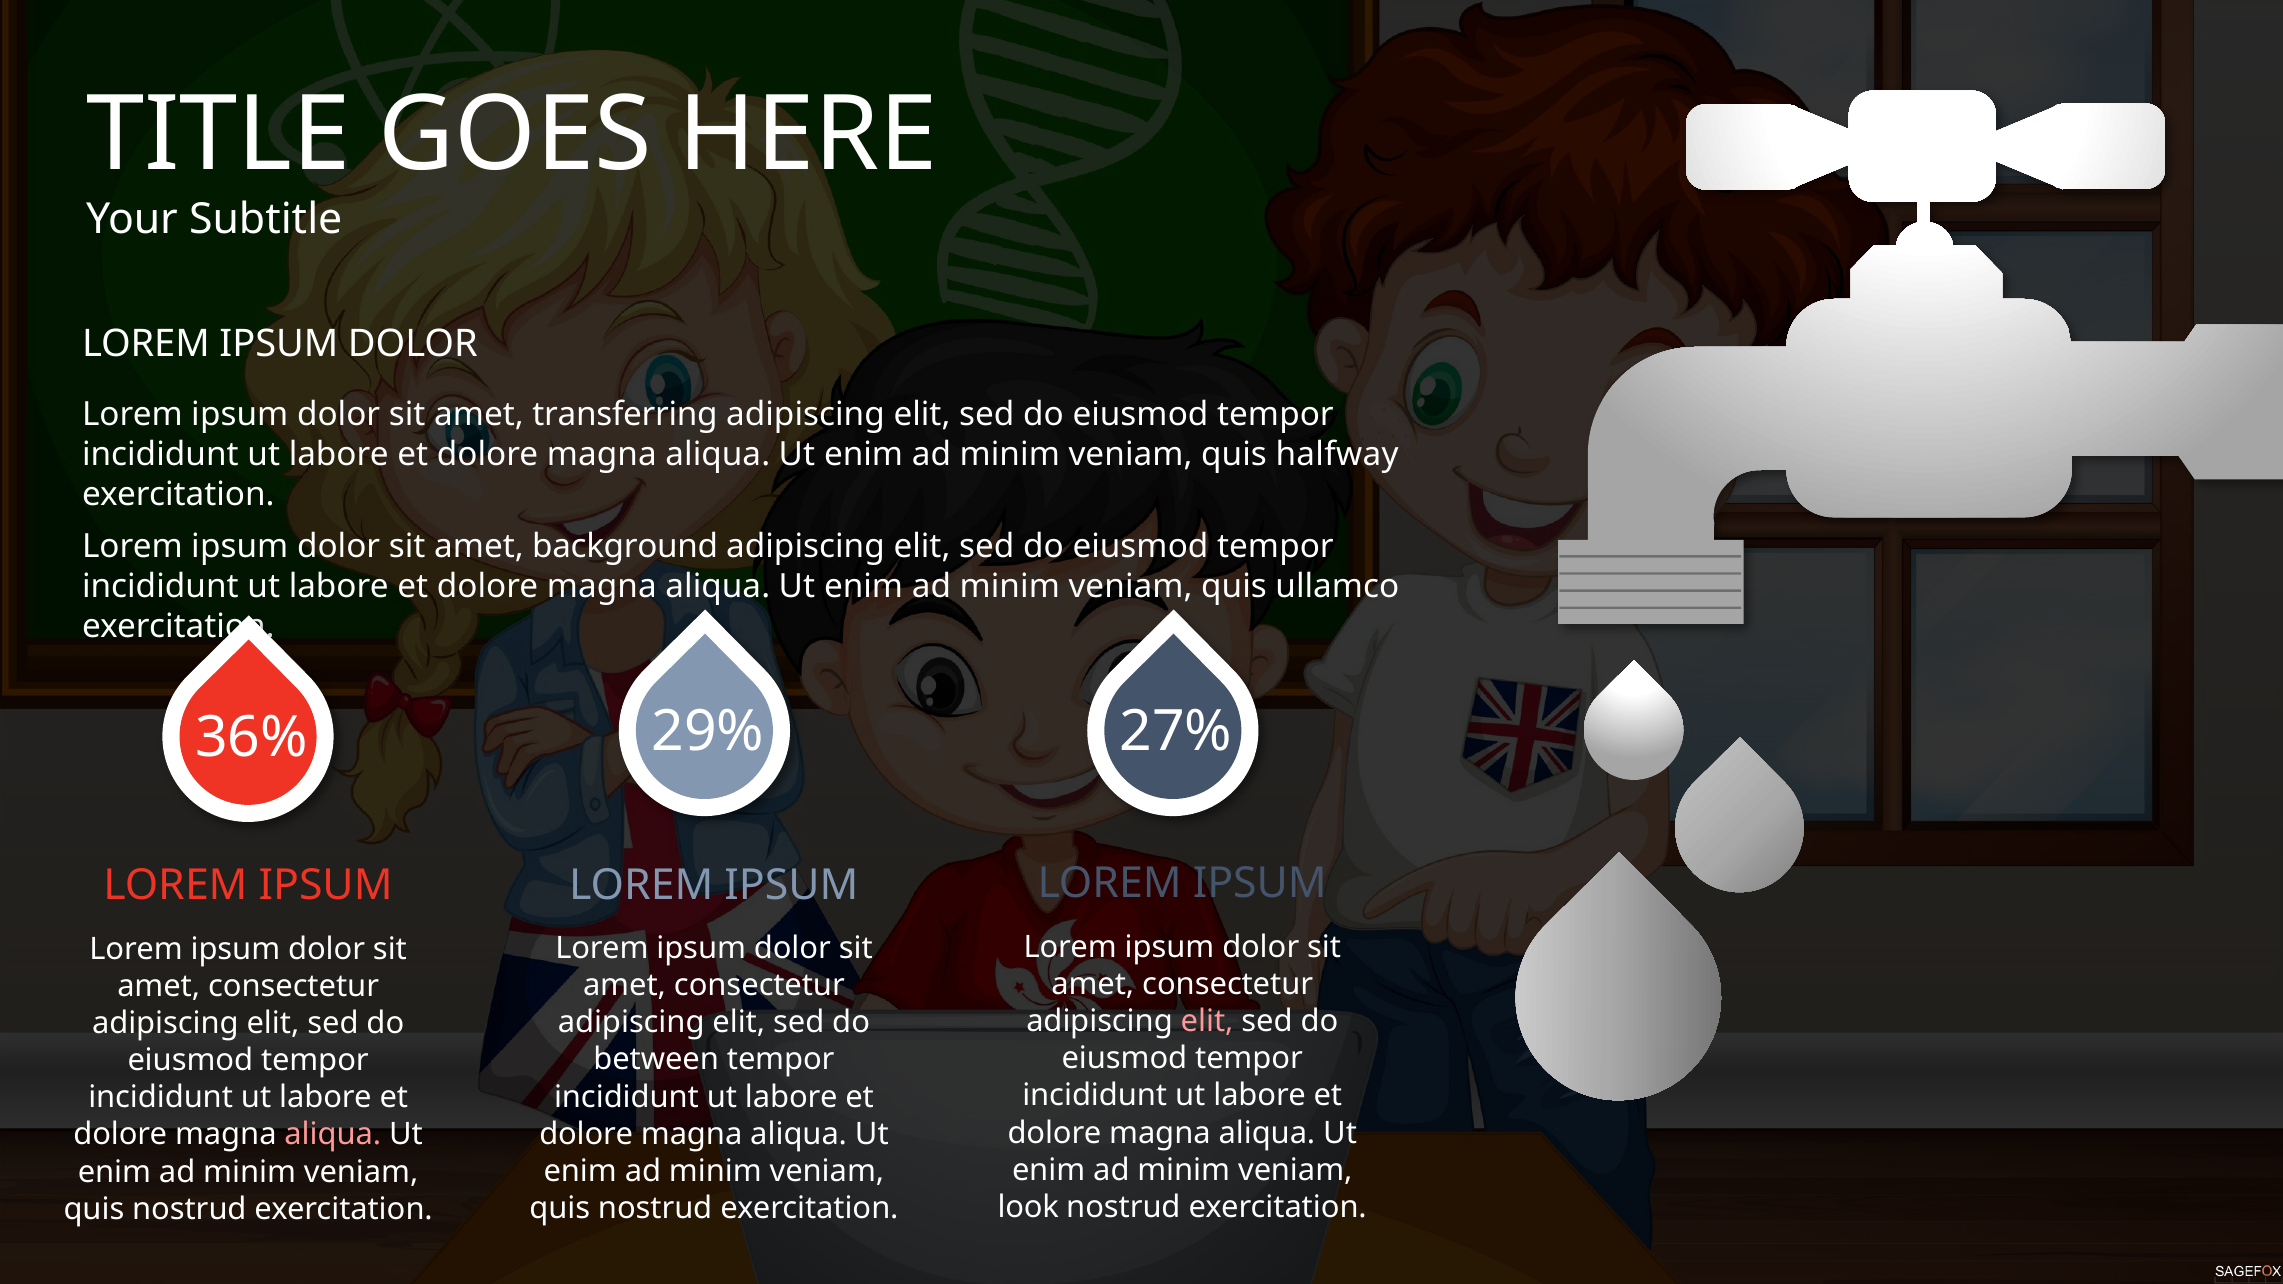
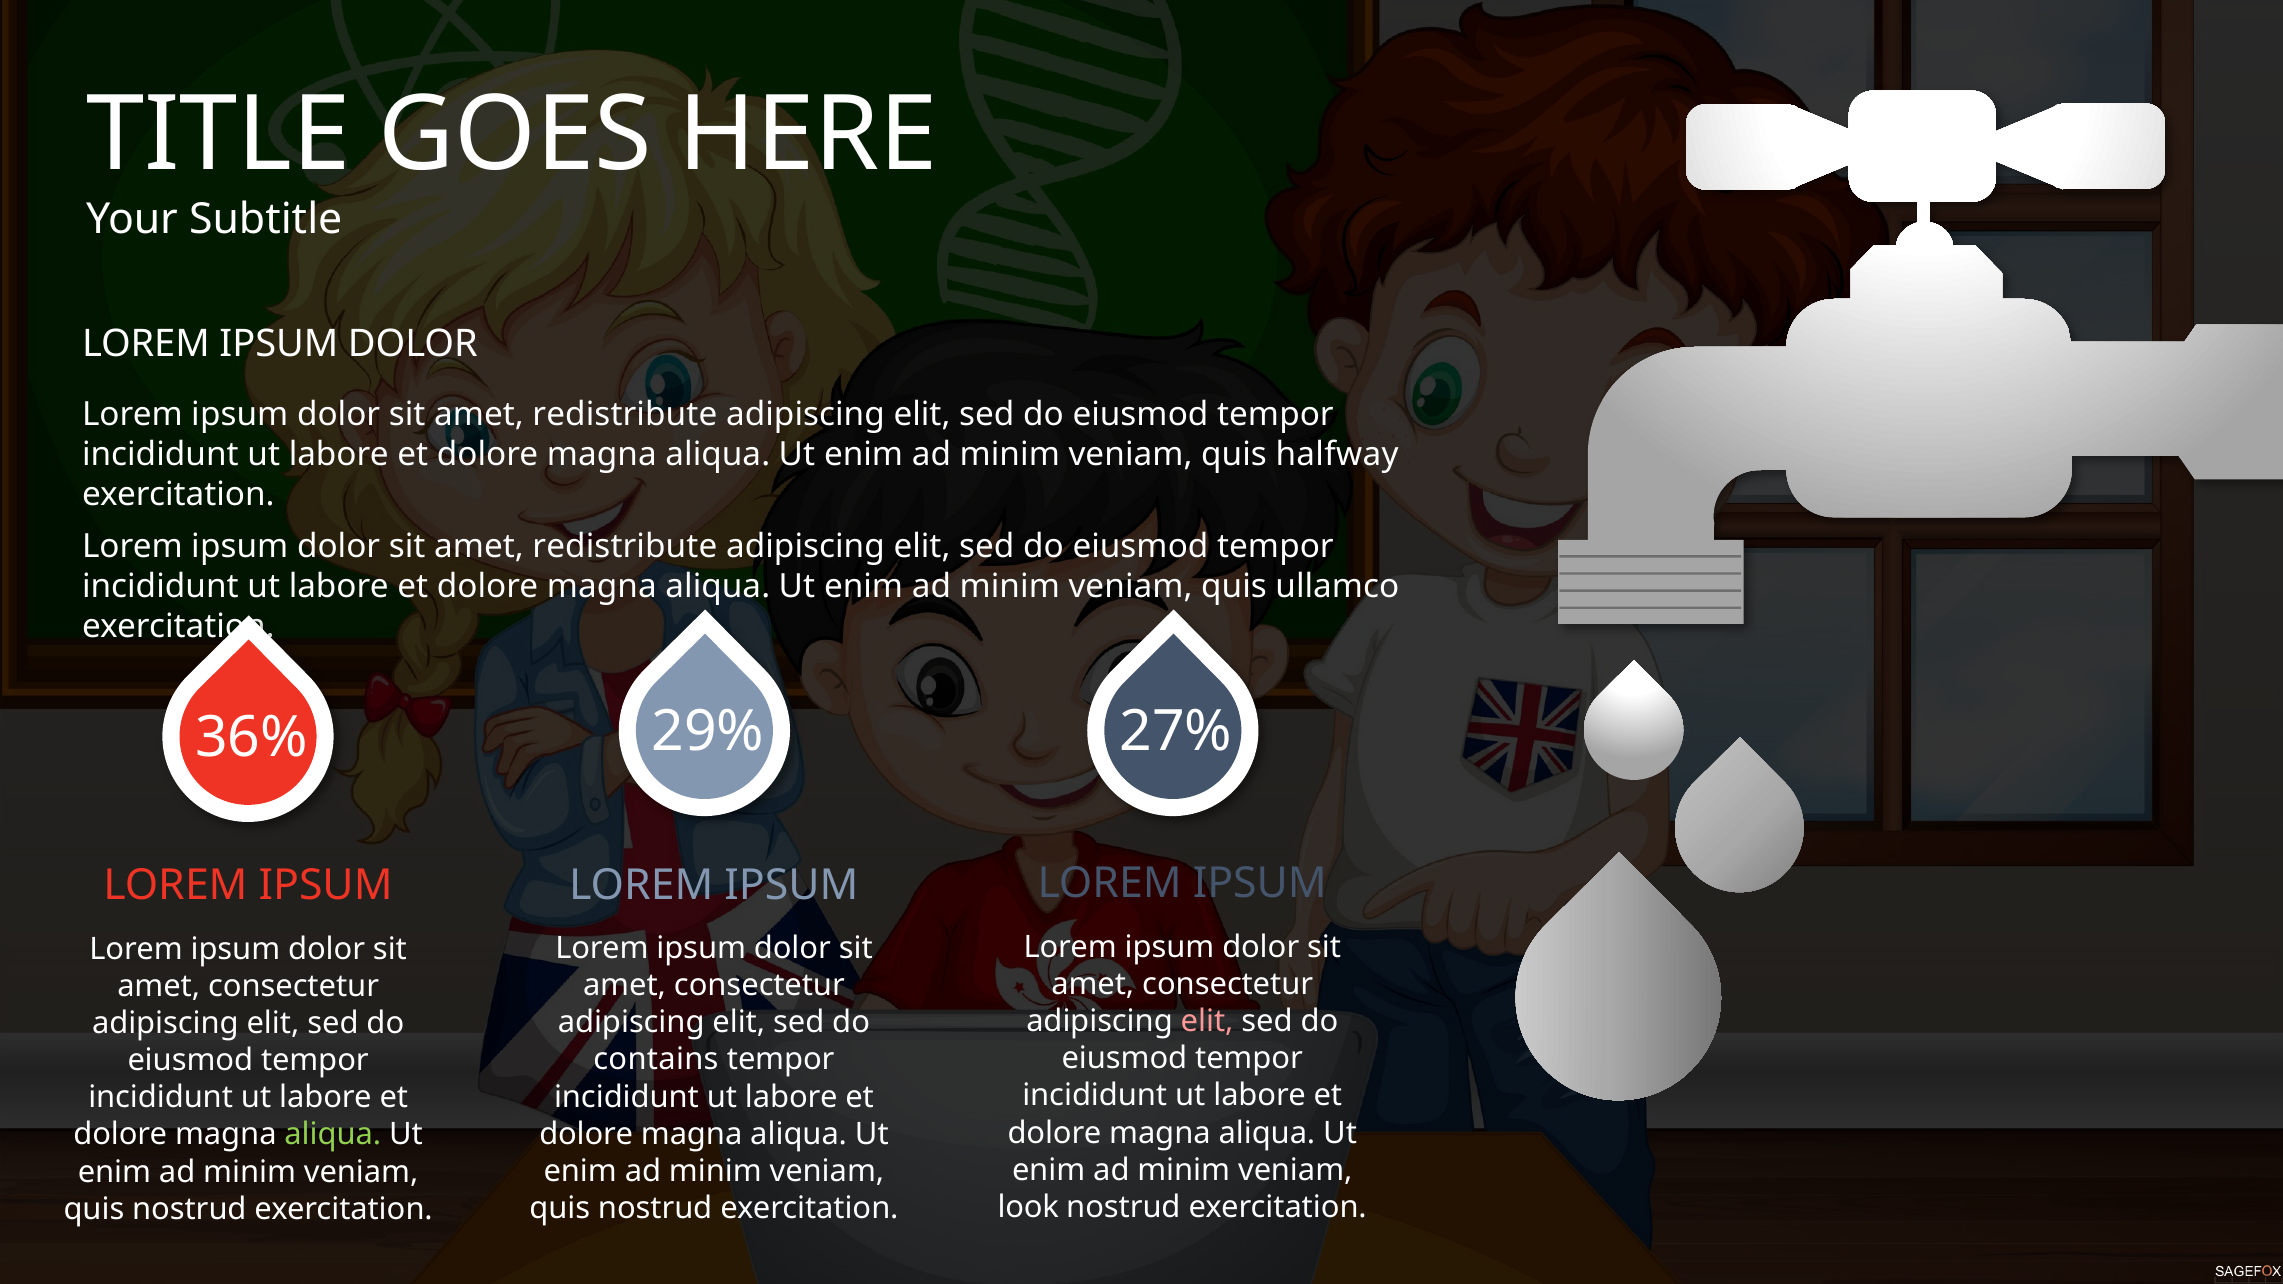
transferring at (625, 415): transferring -> redistribute
background at (625, 546): background -> redistribute
between: between -> contains
aliqua at (333, 1135) colour: pink -> light green
